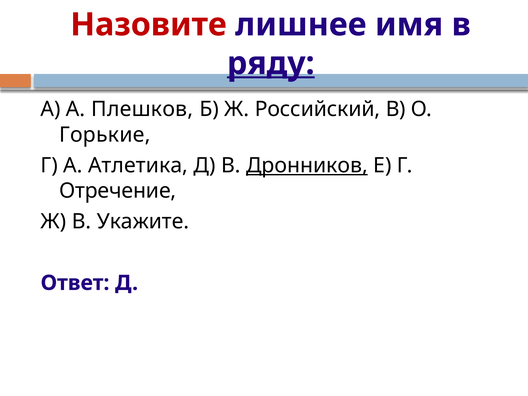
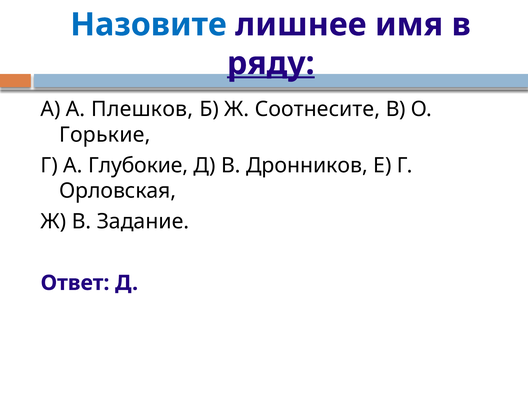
Назовите colour: red -> blue
Российский: Российский -> Соотнесите
Атлетика: Атлетика -> Глубокие
Дронников underline: present -> none
Отречение: Отречение -> Орловская
Укажите: Укажите -> Задание
